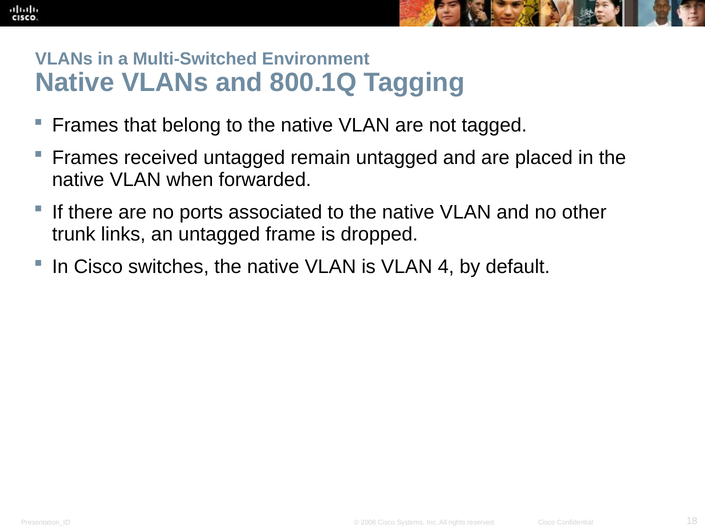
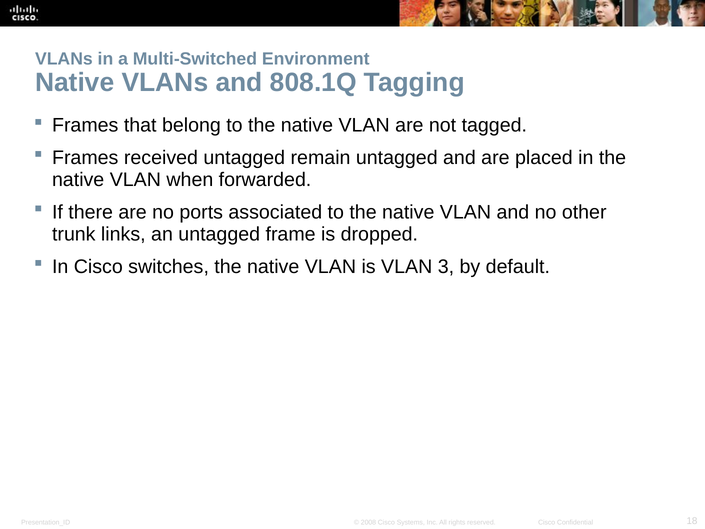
800.1Q: 800.1Q -> 808.1Q
4: 4 -> 3
